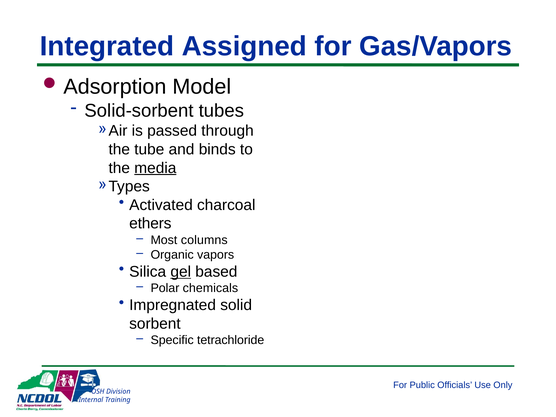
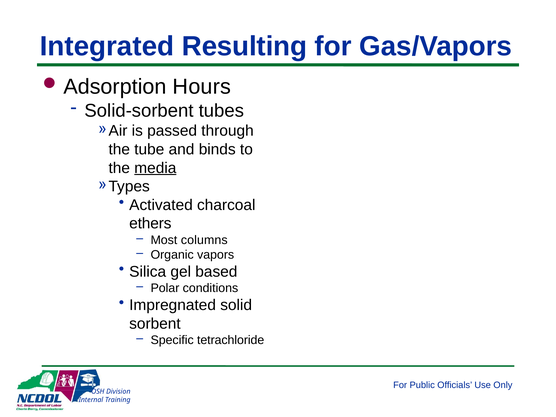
Assigned: Assigned -> Resulting
Model: Model -> Hours
gel underline: present -> none
chemicals: chemicals -> conditions
